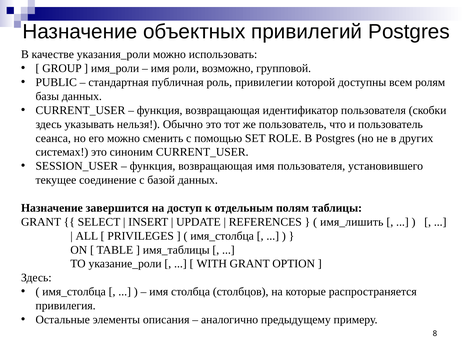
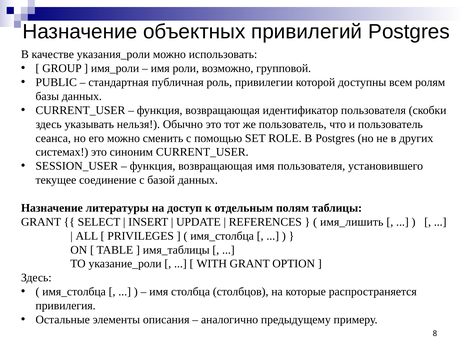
завершится: завершится -> литературы
